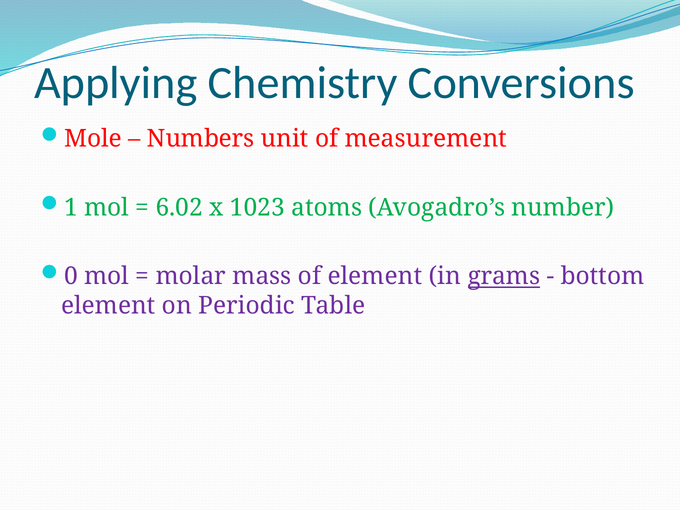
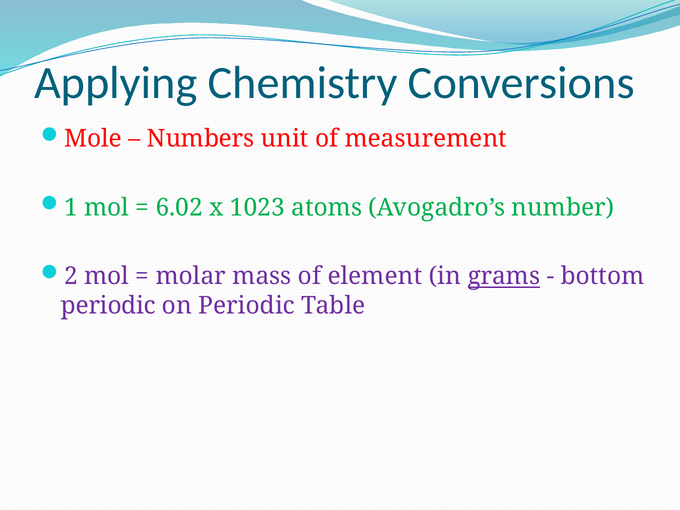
0: 0 -> 2
element at (108, 306): element -> periodic
